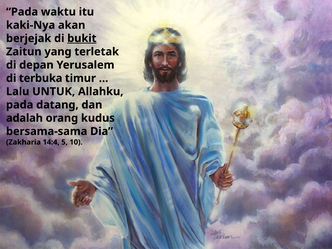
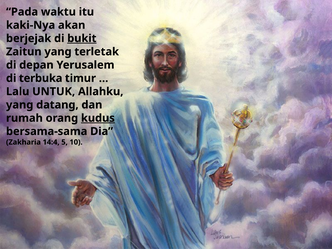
pada at (20, 105): pada -> yang
adalah: adalah -> rumah
kudus underline: none -> present
